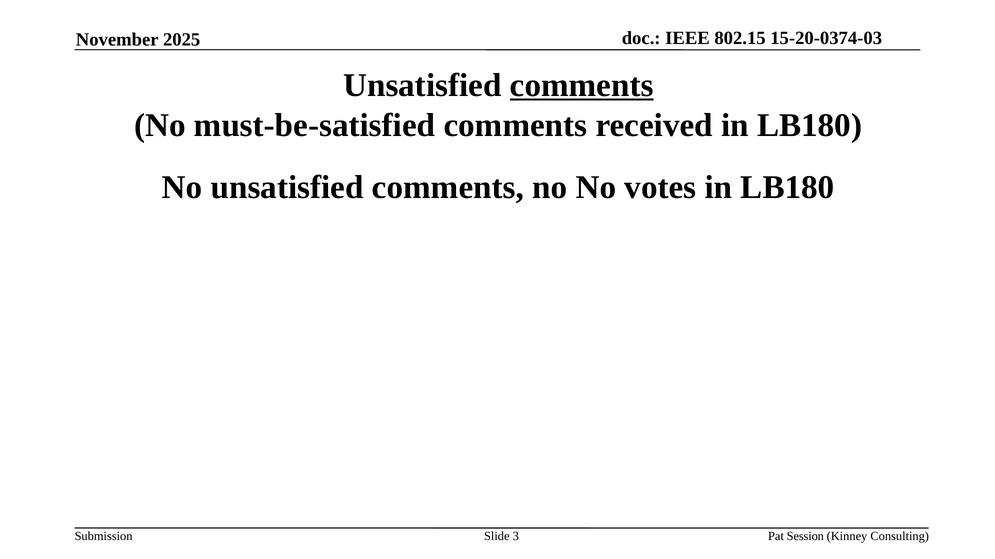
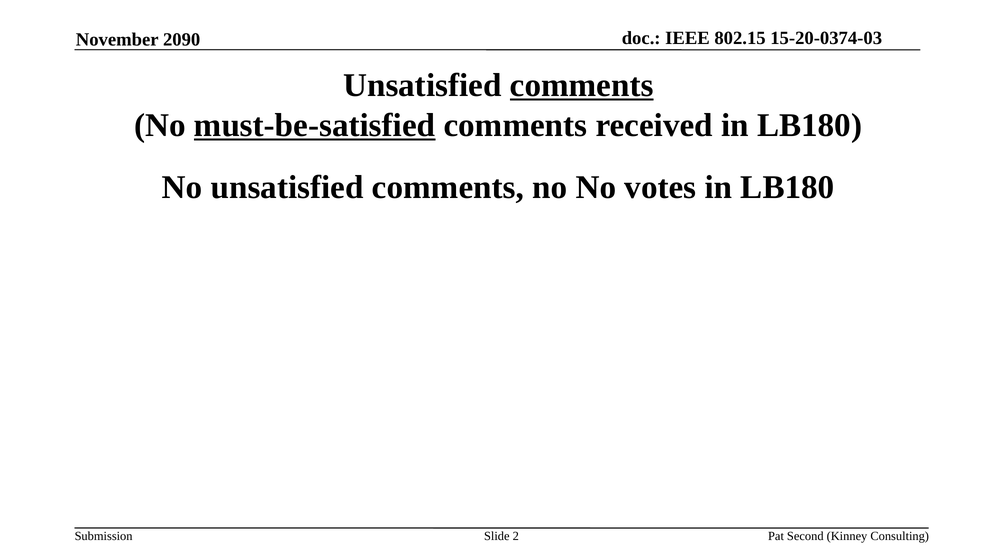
2025: 2025 -> 2090
must-be-satisfied underline: none -> present
3: 3 -> 2
Session: Session -> Second
